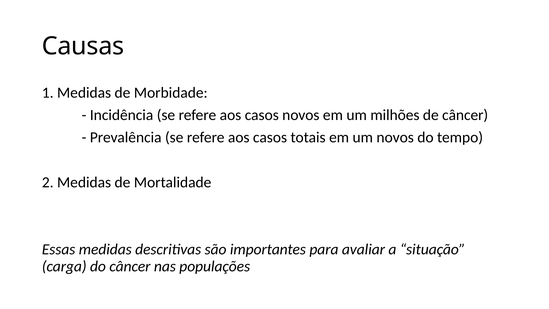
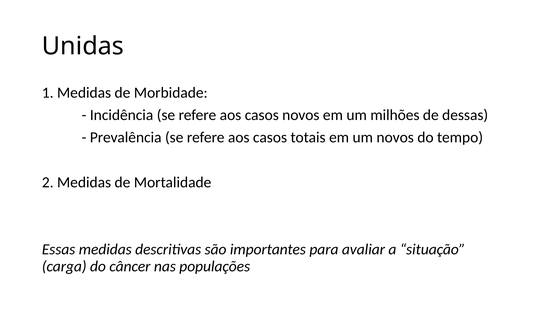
Causas: Causas -> Unidas
de câncer: câncer -> dessas
